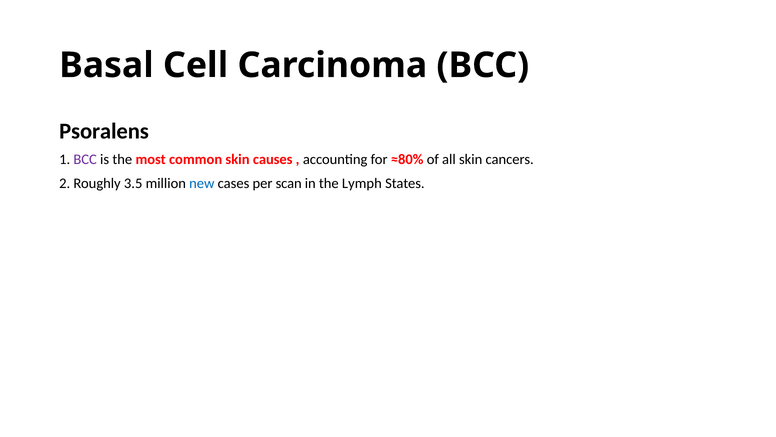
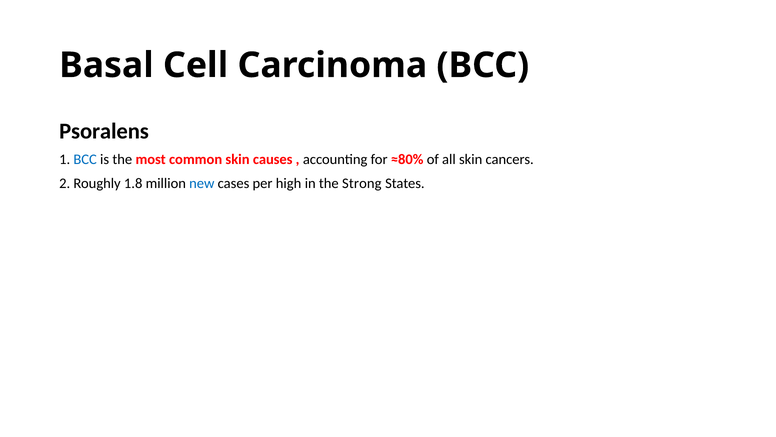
BCC at (85, 159) colour: purple -> blue
3.5: 3.5 -> 1.8
scan: scan -> high
Lymph: Lymph -> Strong
